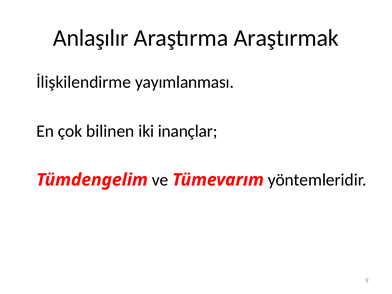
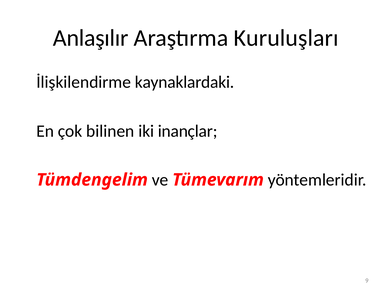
Araştırmak: Araştırmak -> Kuruluşları
yayımlanması: yayımlanması -> kaynaklardaki
